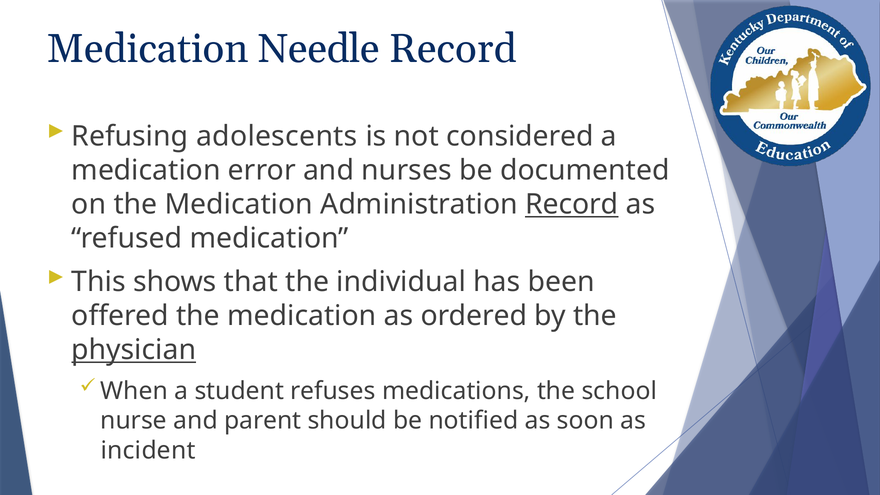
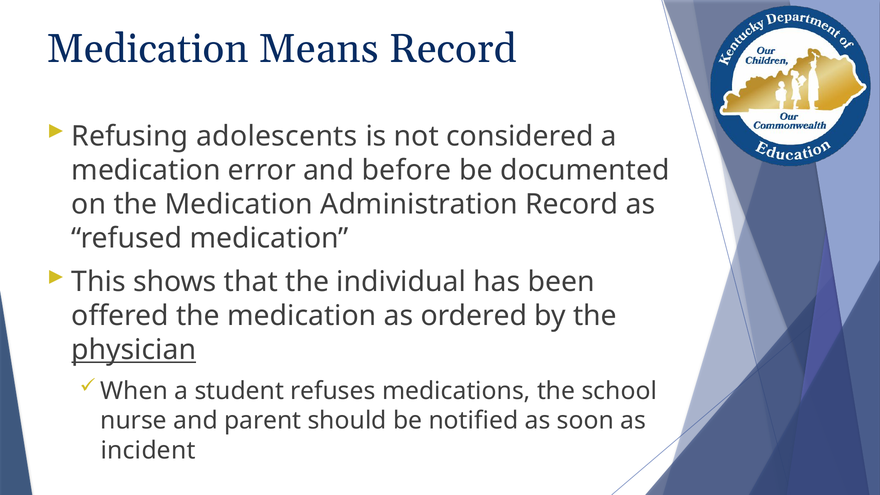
Needle: Needle -> Means
nurses: nurses -> before
Record at (572, 204) underline: present -> none
